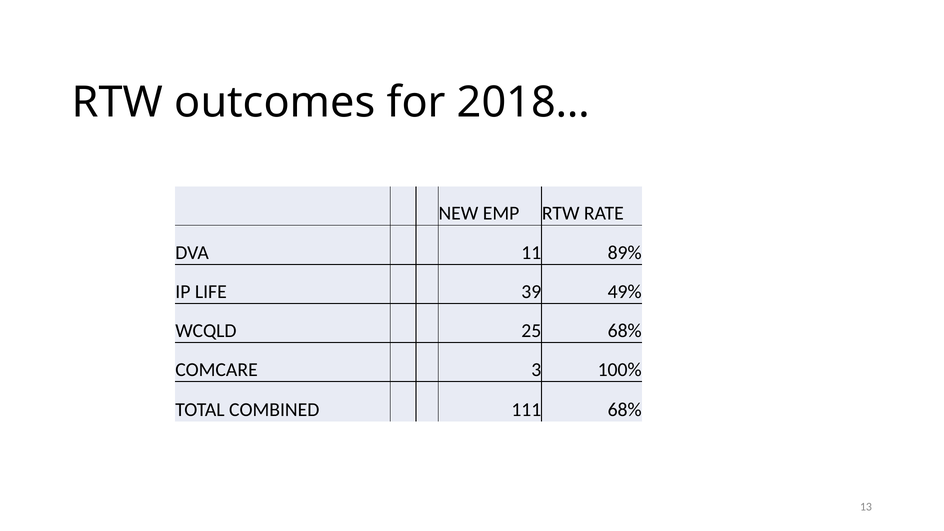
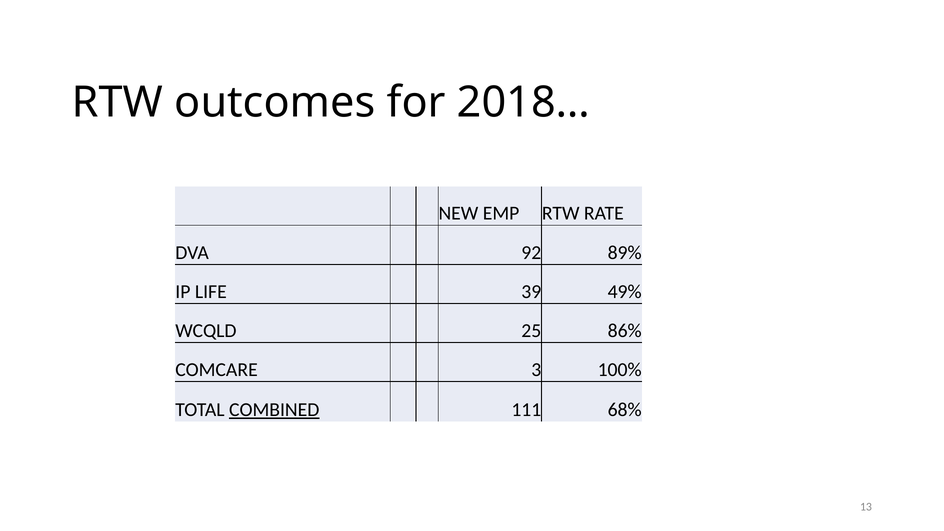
11: 11 -> 92
25 68%: 68% -> 86%
COMBINED underline: none -> present
